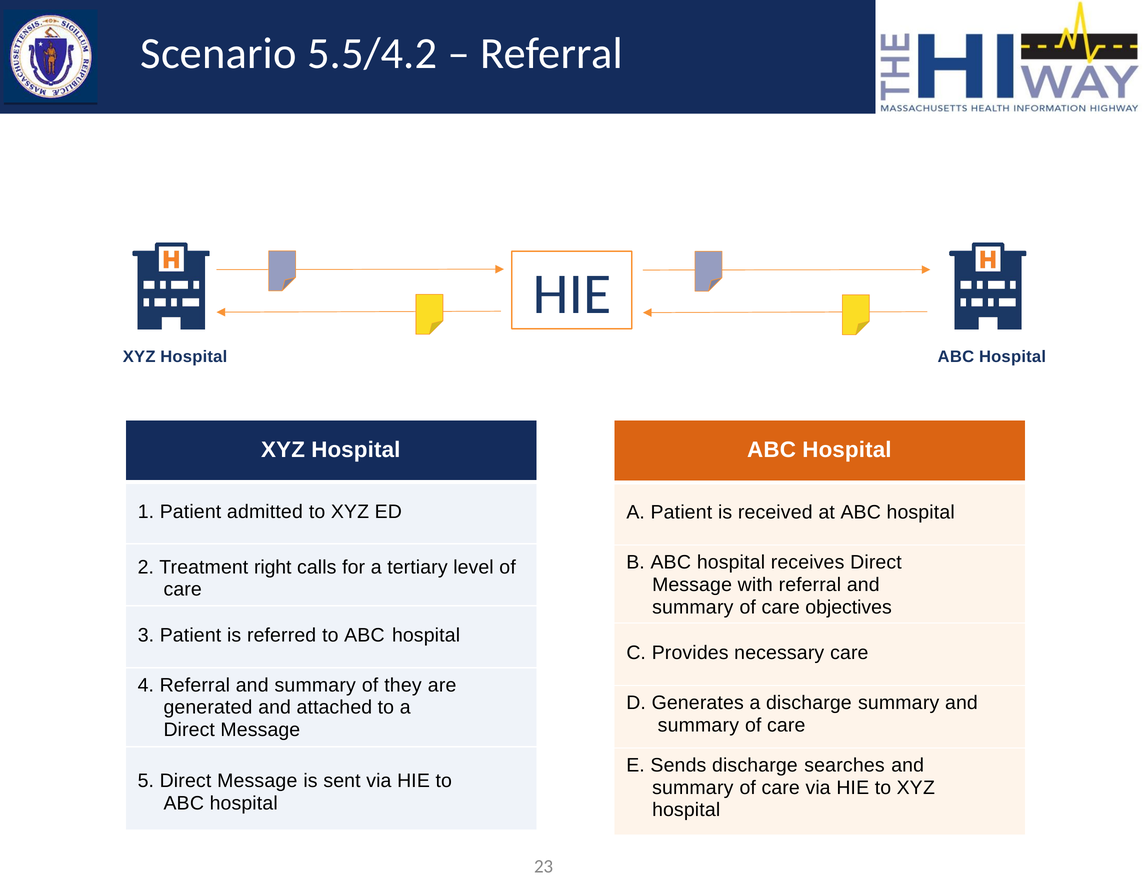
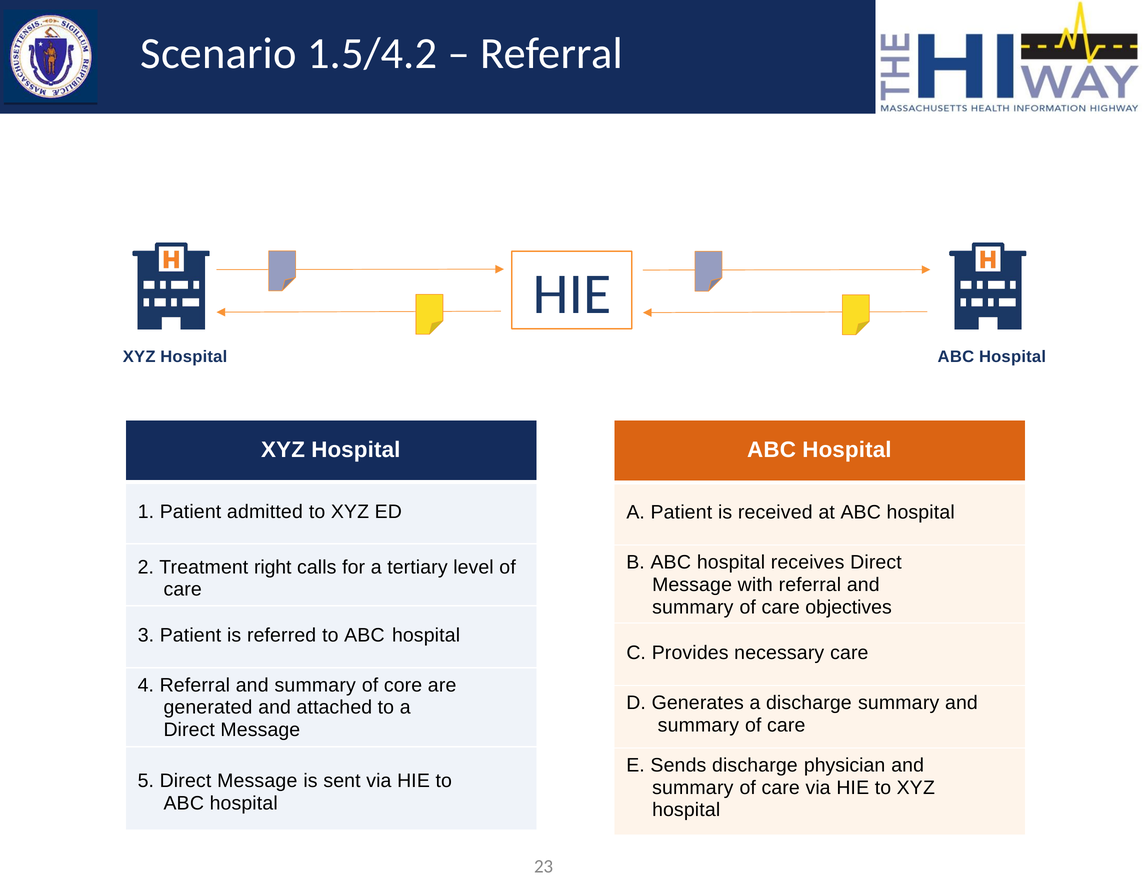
5.5/4.2: 5.5/4.2 -> 1.5/4.2
they: they -> core
searches: searches -> physician
